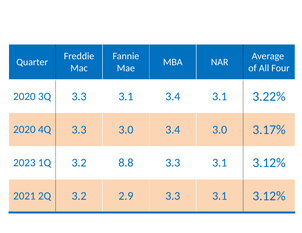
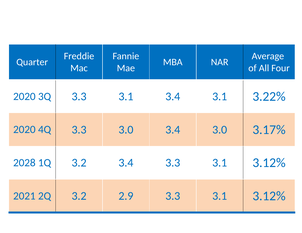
2023: 2023 -> 2028
3.2 8.8: 8.8 -> 3.4
